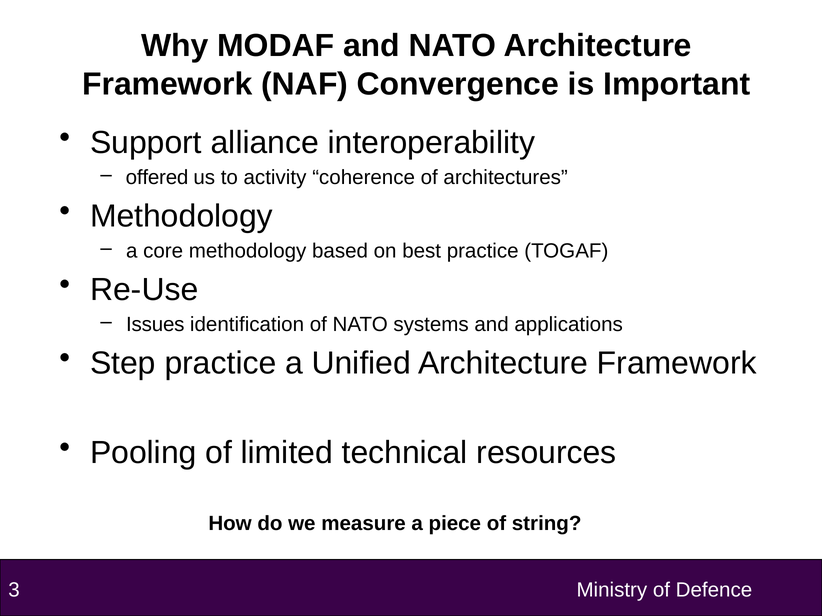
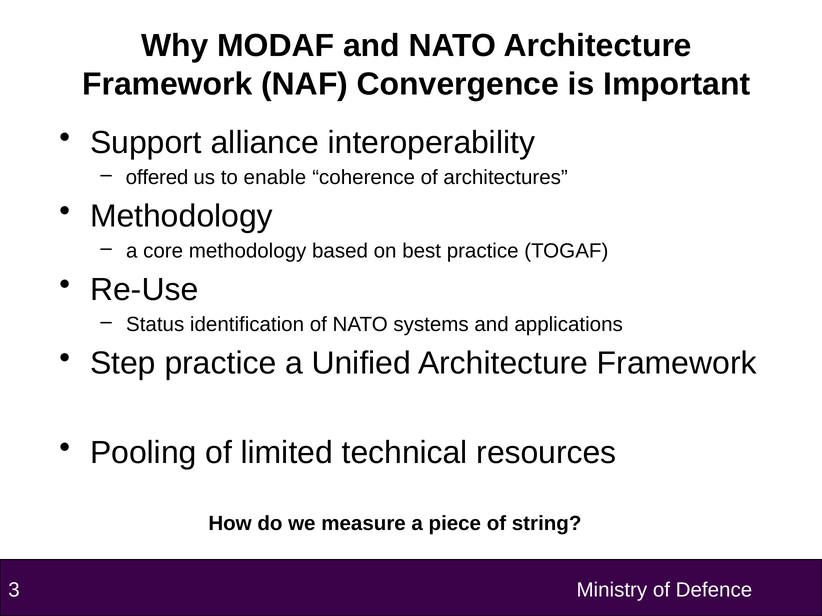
activity: activity -> enable
Issues: Issues -> Status
